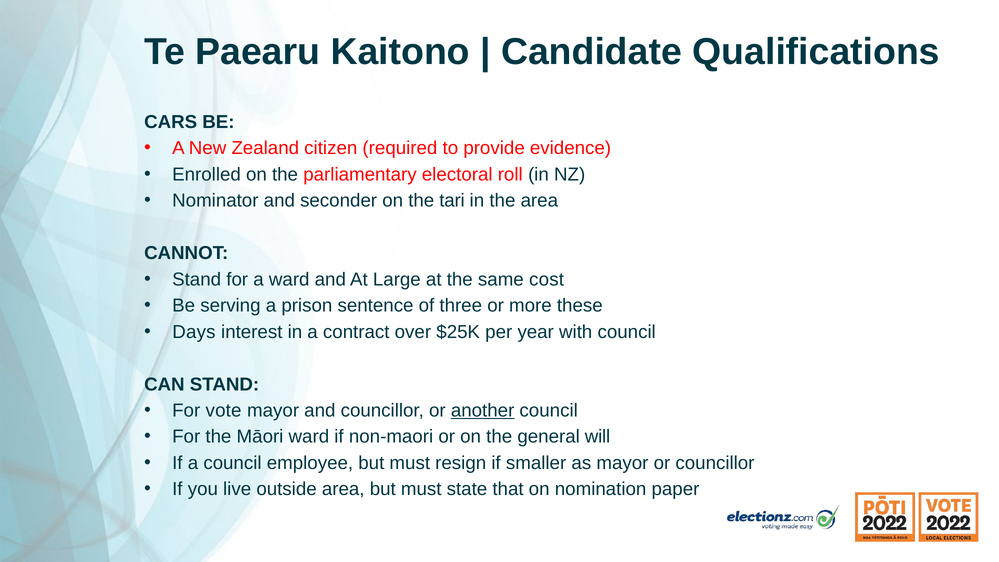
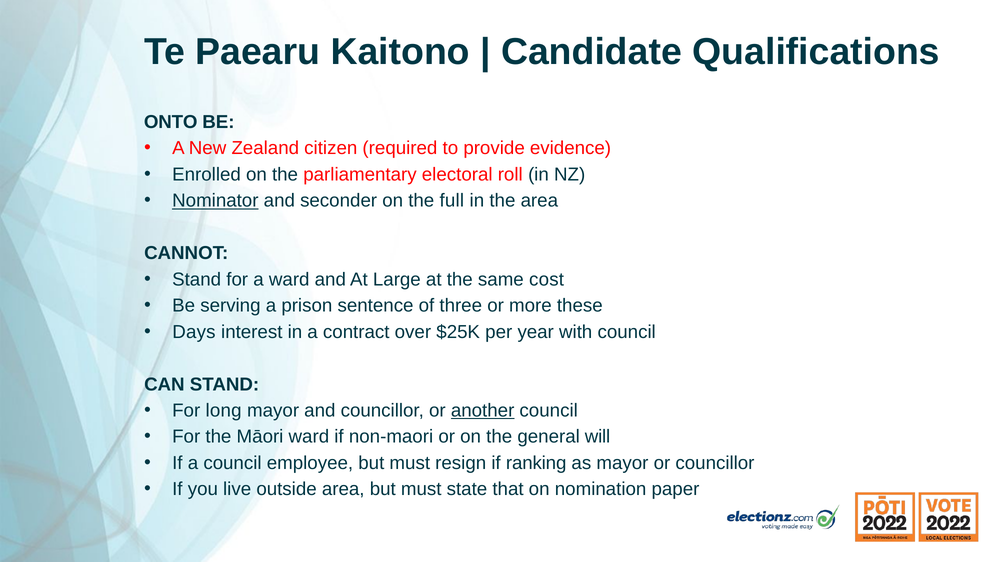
CARS: CARS -> ONTO
Nominator underline: none -> present
tari: tari -> full
vote: vote -> long
smaller: smaller -> ranking
